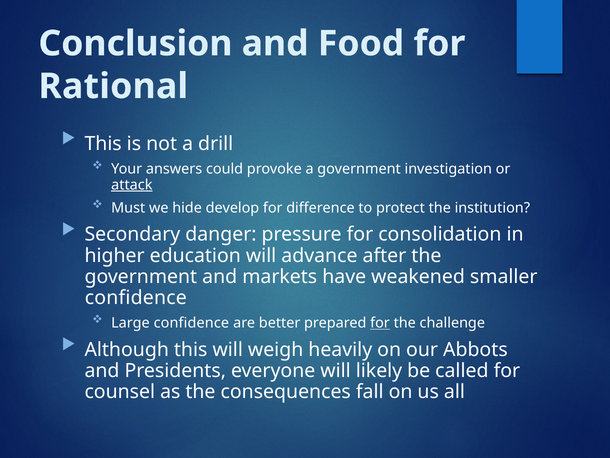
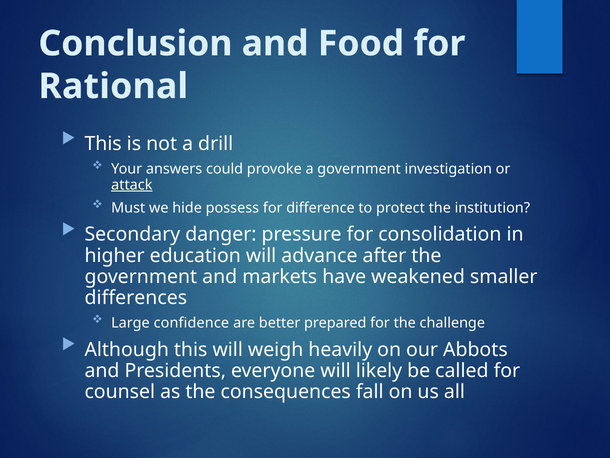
develop: develop -> possess
confidence at (136, 297): confidence -> differences
for at (380, 323) underline: present -> none
